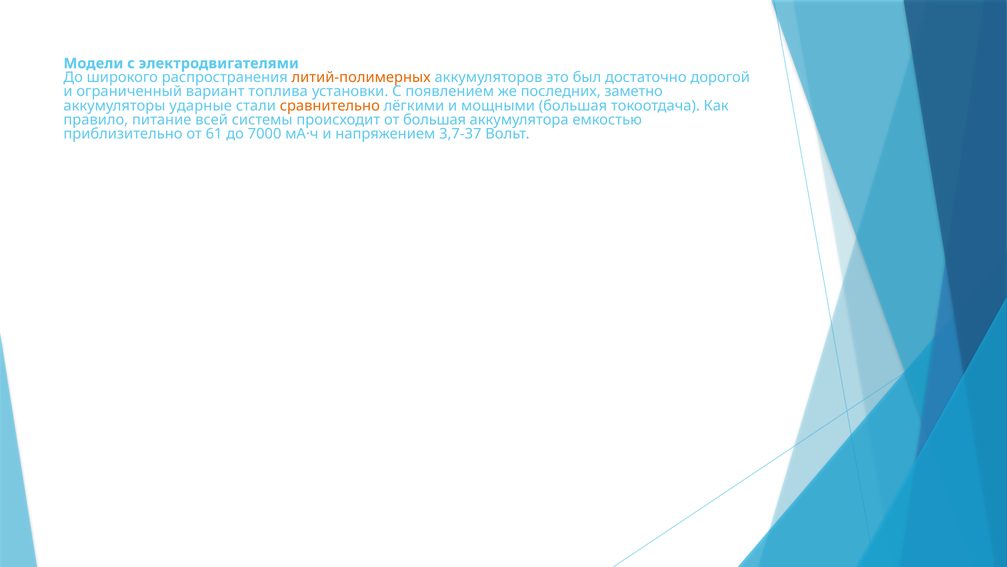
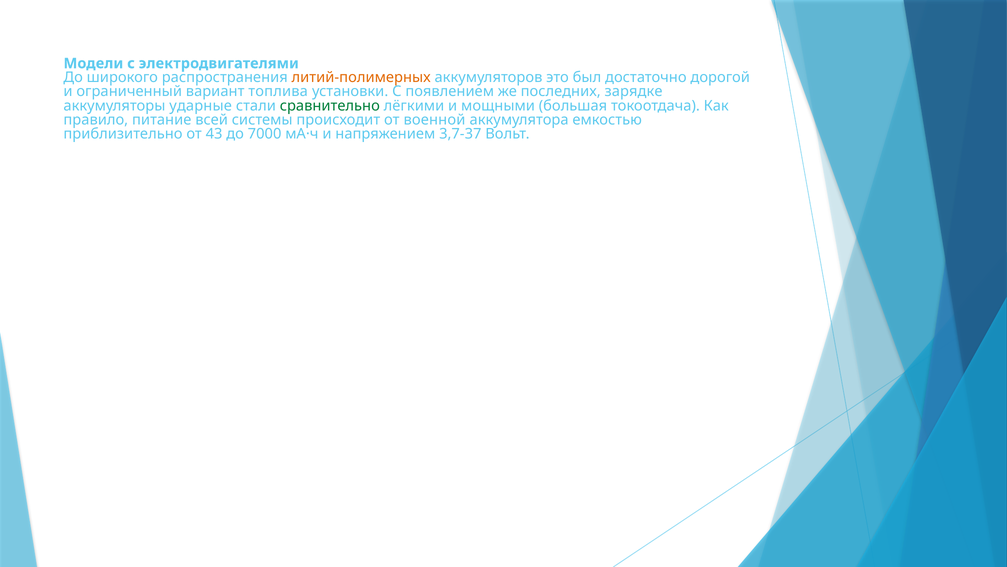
заметно: заметно -> зарядке
сравнительно colour: orange -> green
от большая: большая -> военной
61: 61 -> 43
